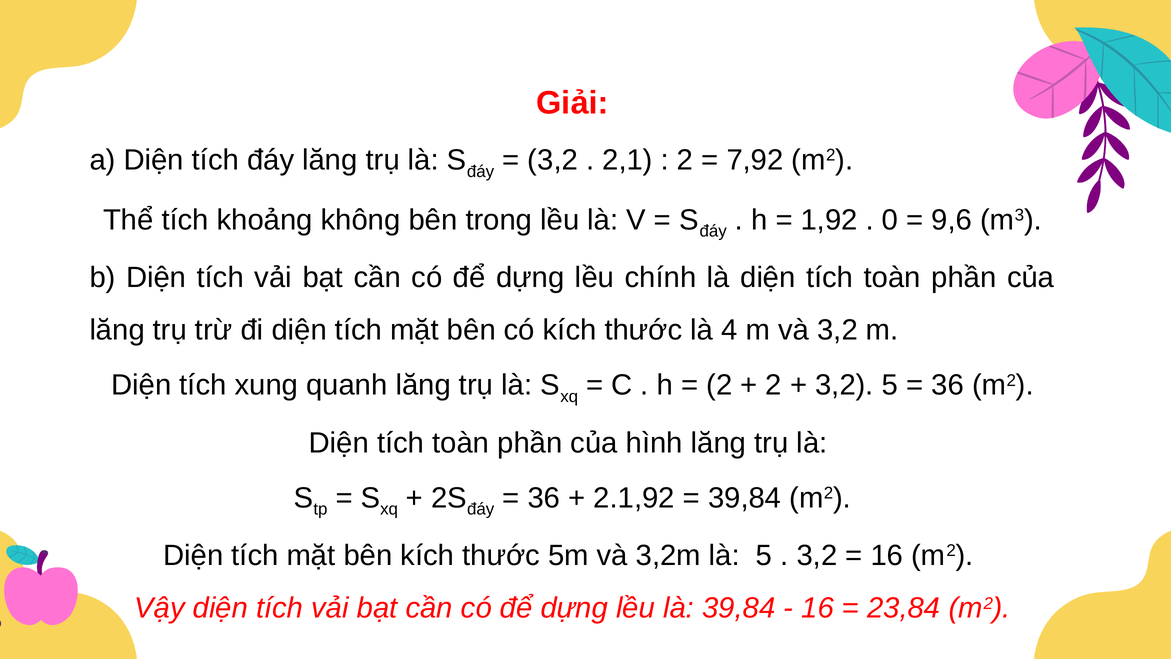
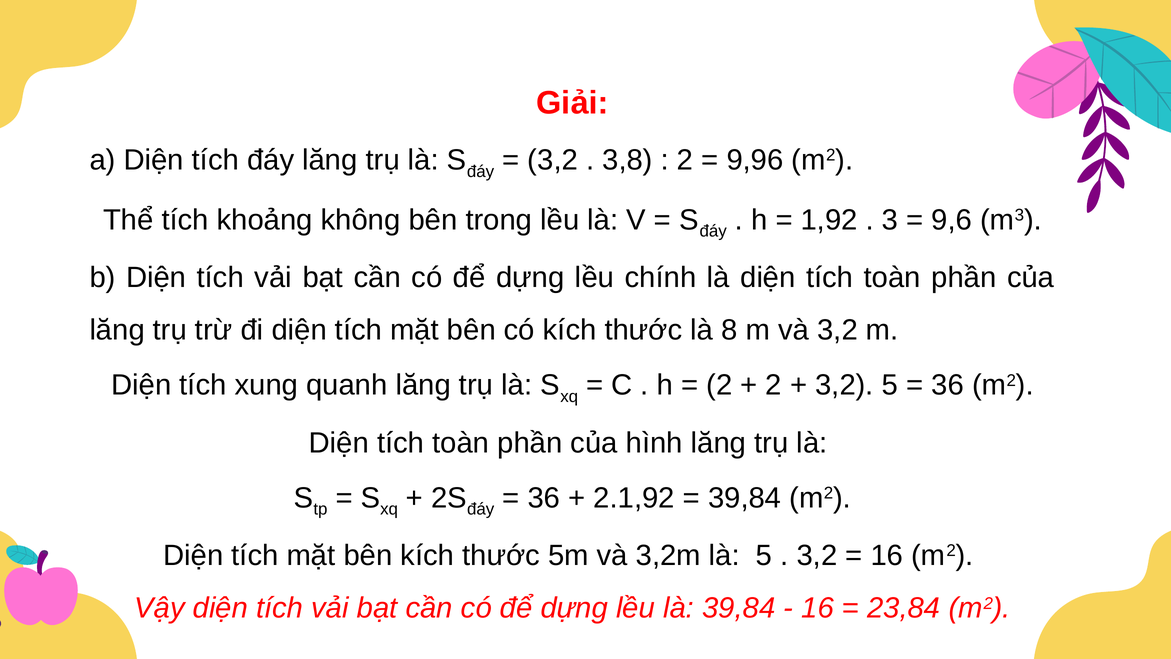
2,1: 2,1 -> 3,8
7,92: 7,92 -> 9,96
0: 0 -> 3
4: 4 -> 8
